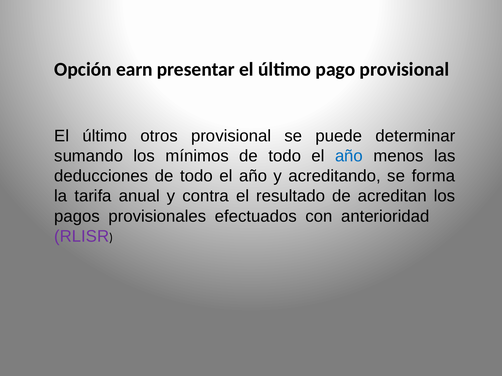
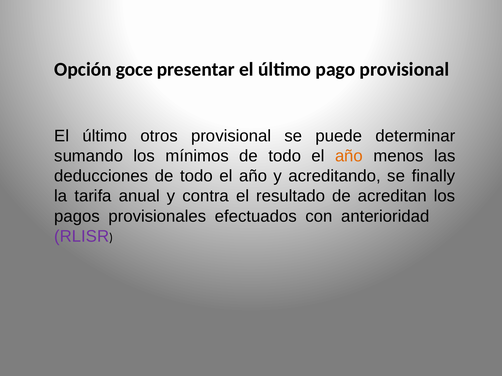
earn: earn -> goce
año at (349, 156) colour: blue -> orange
forma: forma -> finally
